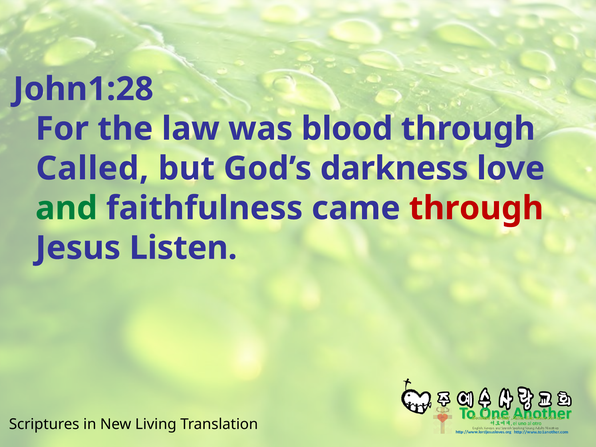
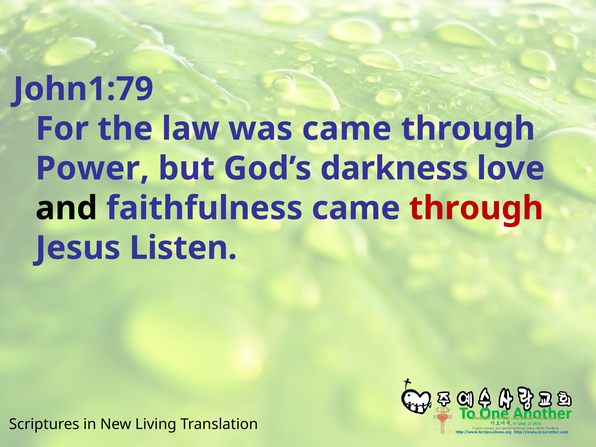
John1:28: John1:28 -> John1:79
was blood: blood -> came
Called: Called -> Power
and colour: green -> black
